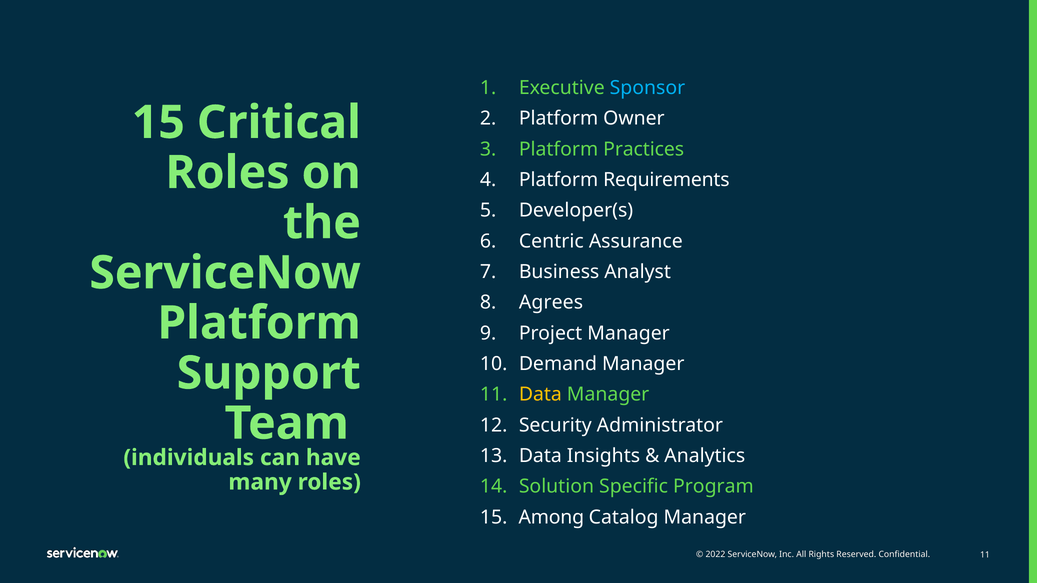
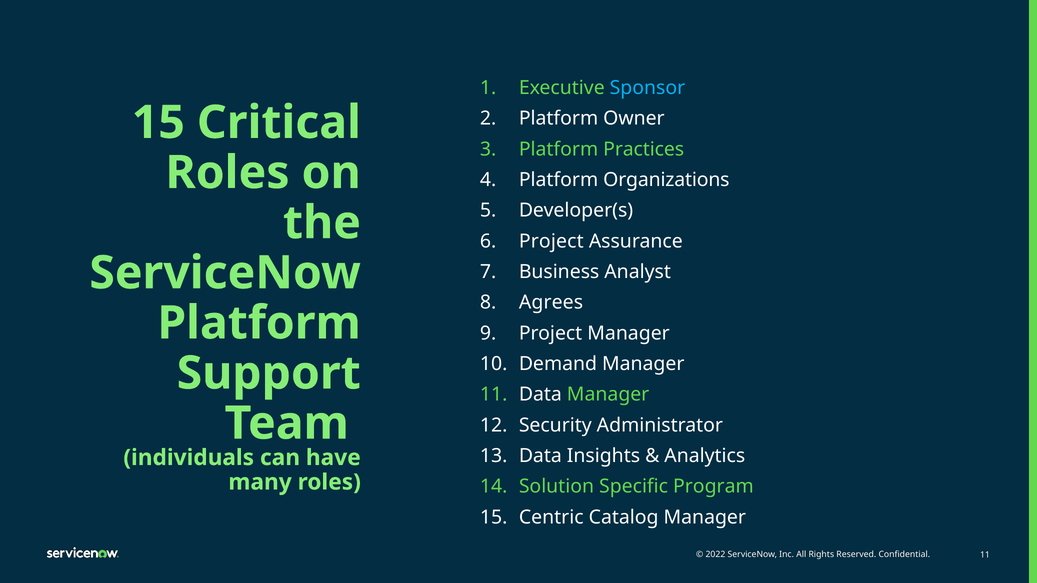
Requirements: Requirements -> Organizations
Centric at (551, 241): Centric -> Project
Data at (540, 395) colour: yellow -> white
Among: Among -> Centric
